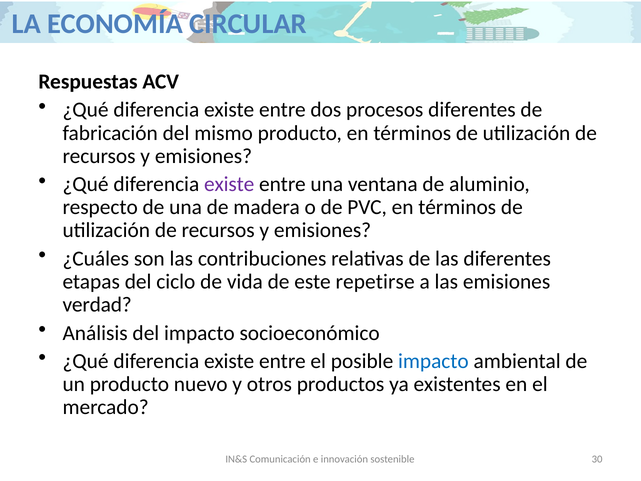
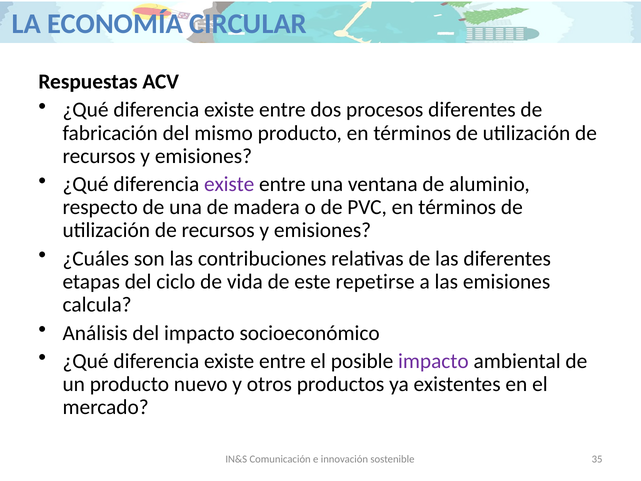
verdad: verdad -> calcula
impacto at (433, 361) colour: blue -> purple
30: 30 -> 35
